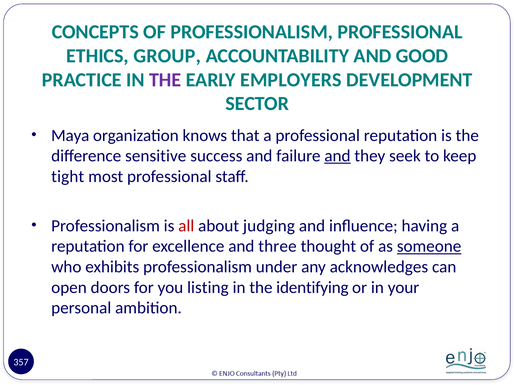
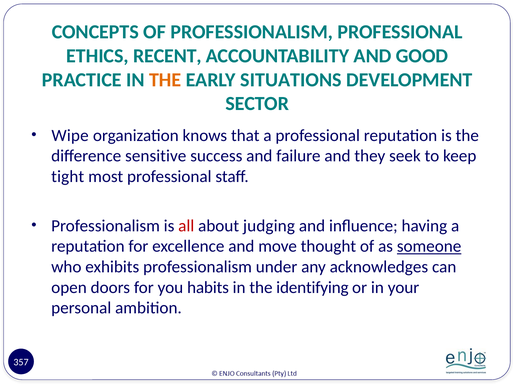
GROUP: GROUP -> RECENT
THE at (165, 80) colour: purple -> orange
EMPLOYERS: EMPLOYERS -> SITUATIONS
Maya: Maya -> Wipe
and at (337, 156) underline: present -> none
three: three -> move
listing: listing -> habits
